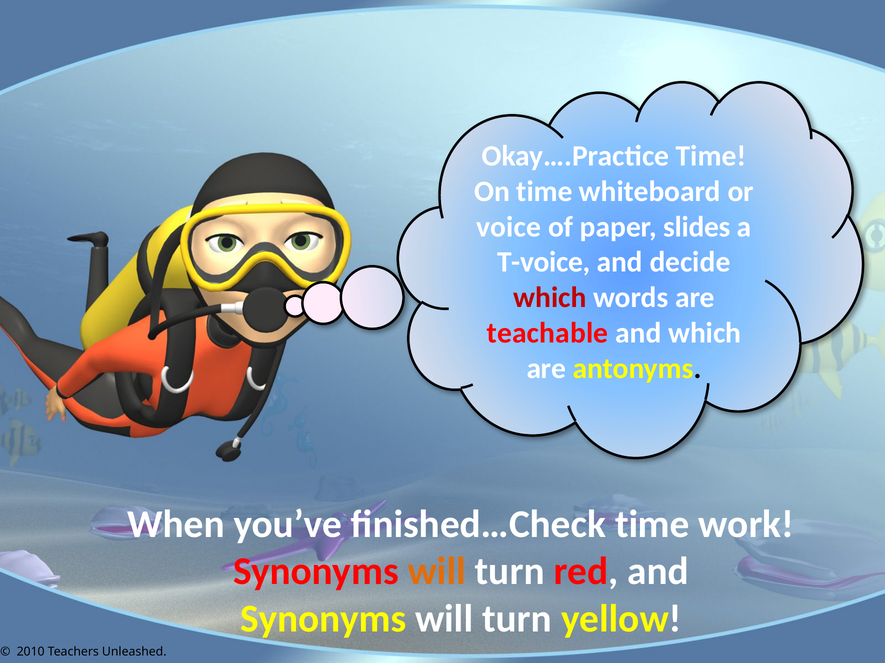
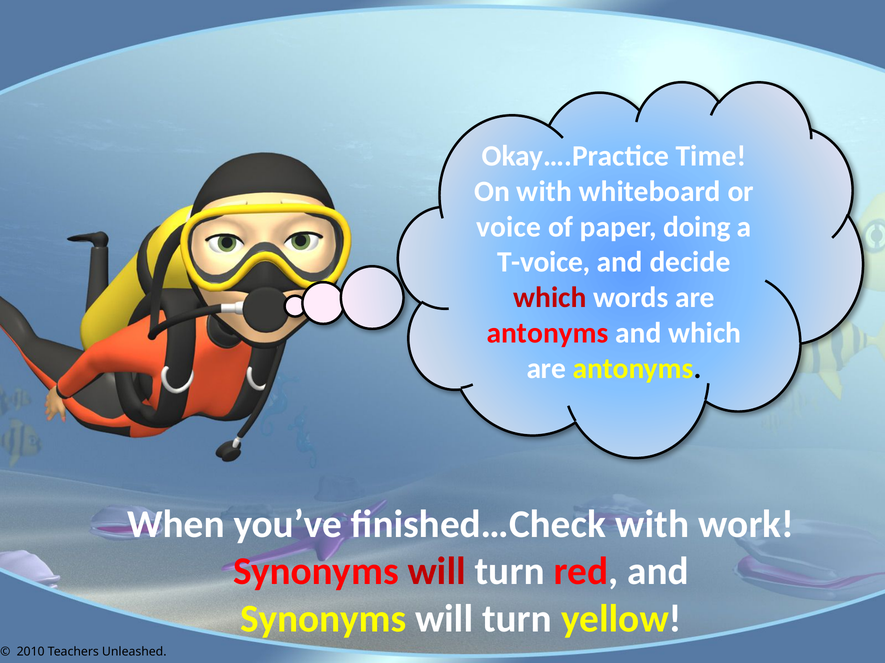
On time: time -> with
slides: slides -> doing
teachable at (547, 333): teachable -> antonyms
finished…Check time: time -> with
will at (437, 572) colour: orange -> red
